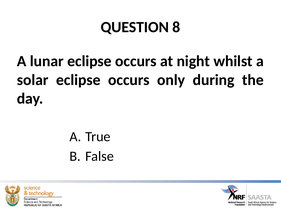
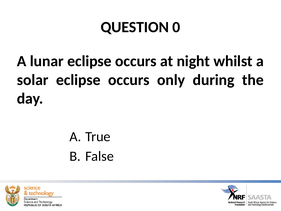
8: 8 -> 0
